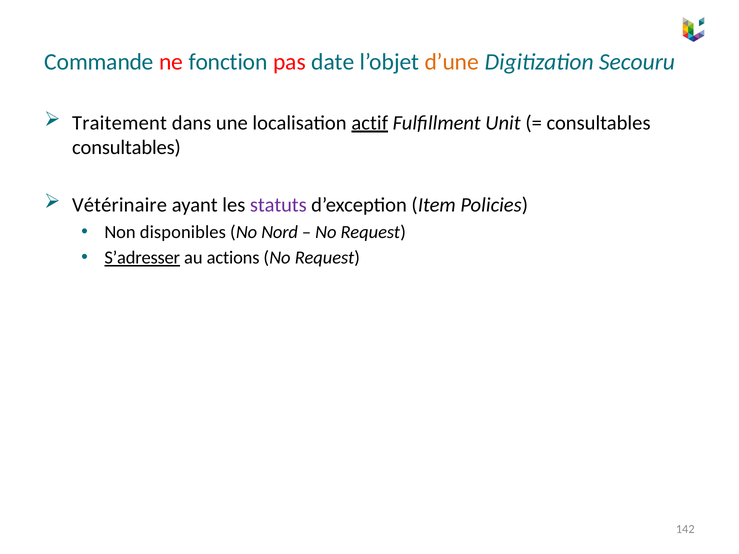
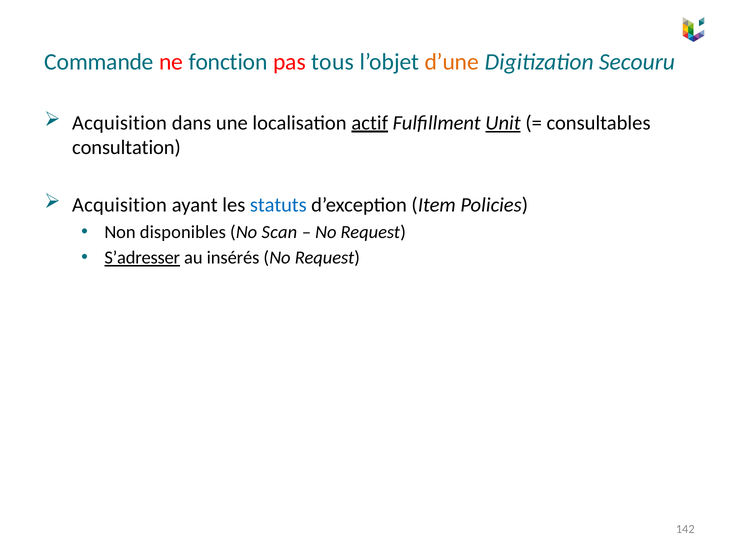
date: date -> tous
Traitement at (120, 123): Traitement -> Acquisition
Unit underline: none -> present
consultables at (126, 148): consultables -> consultation
Vétérinaire at (120, 205): Vétérinaire -> Acquisition
statuts colour: purple -> blue
Nord: Nord -> Scan
actions: actions -> insérés
